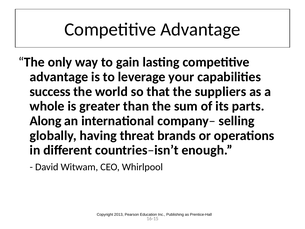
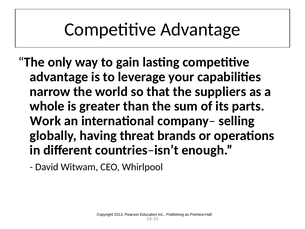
success: success -> narrow
Along: Along -> Work
